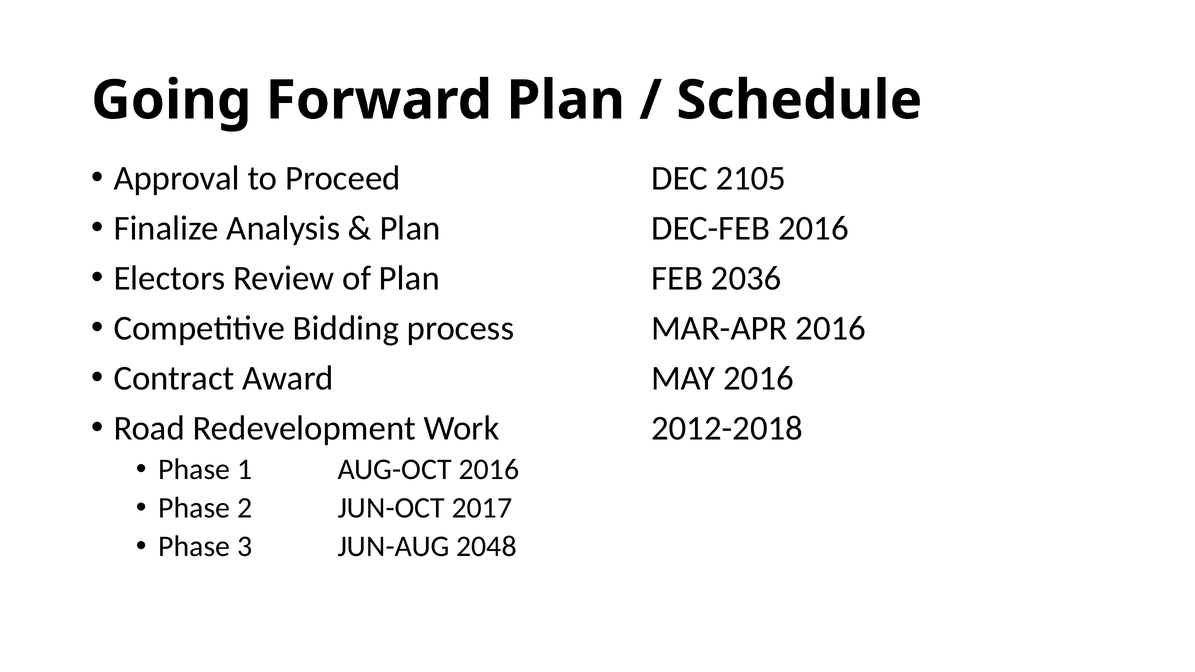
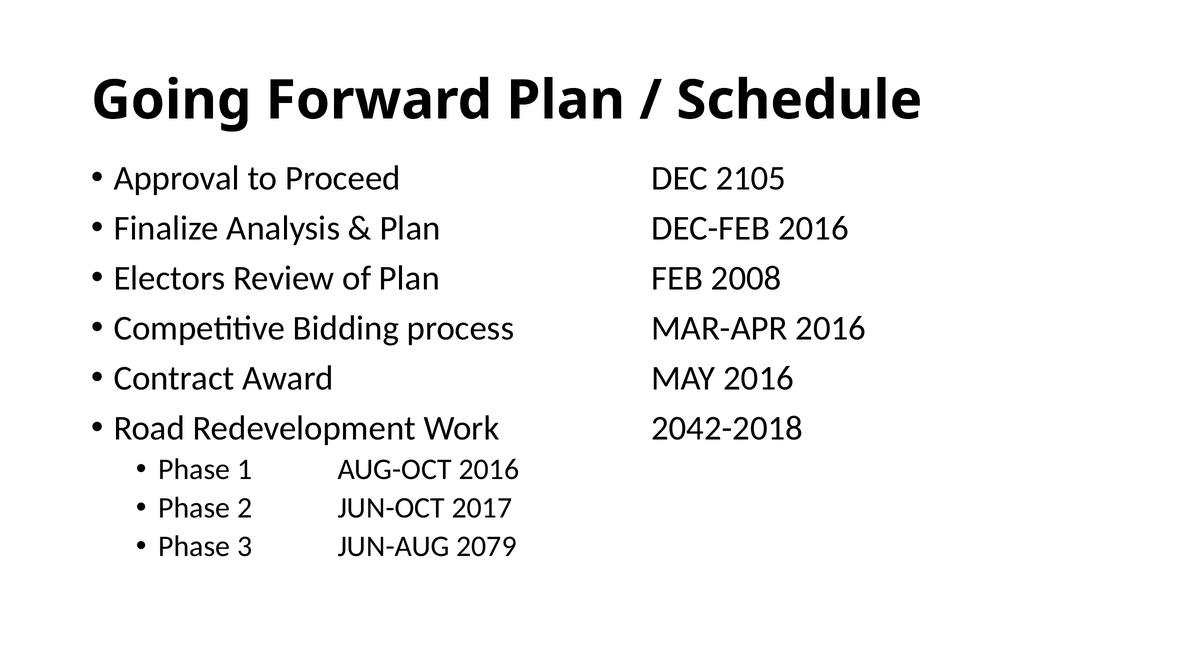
2036: 2036 -> 2008
2012-2018: 2012-2018 -> 2042-2018
2048: 2048 -> 2079
